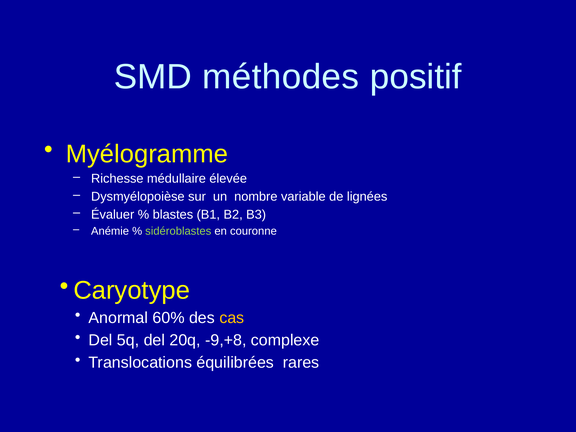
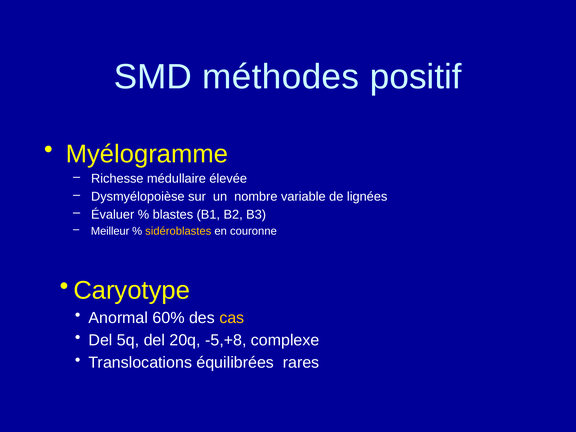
Anémie: Anémie -> Meilleur
sidéroblastes colour: light green -> yellow
-9,+8: -9,+8 -> -5,+8
